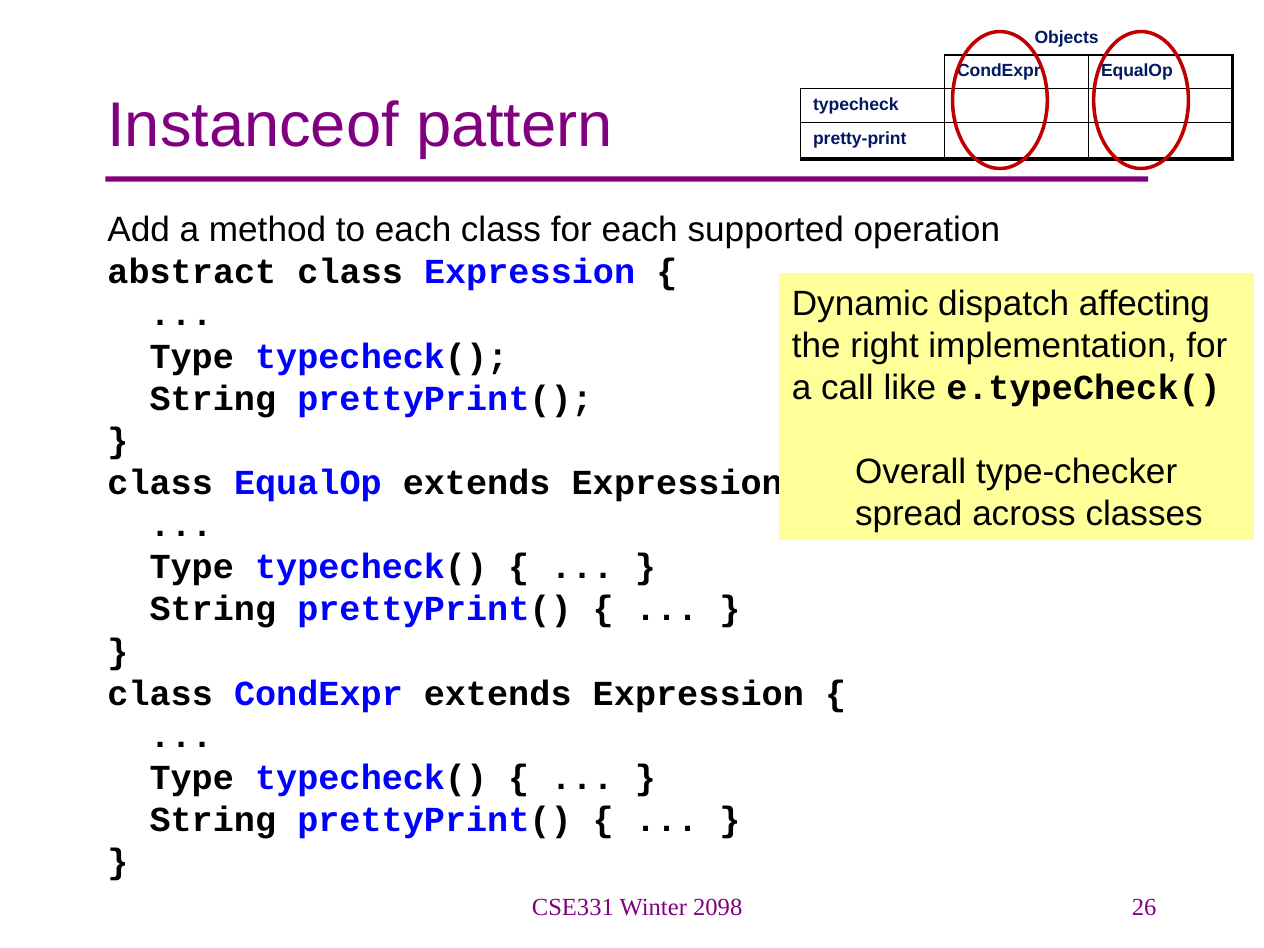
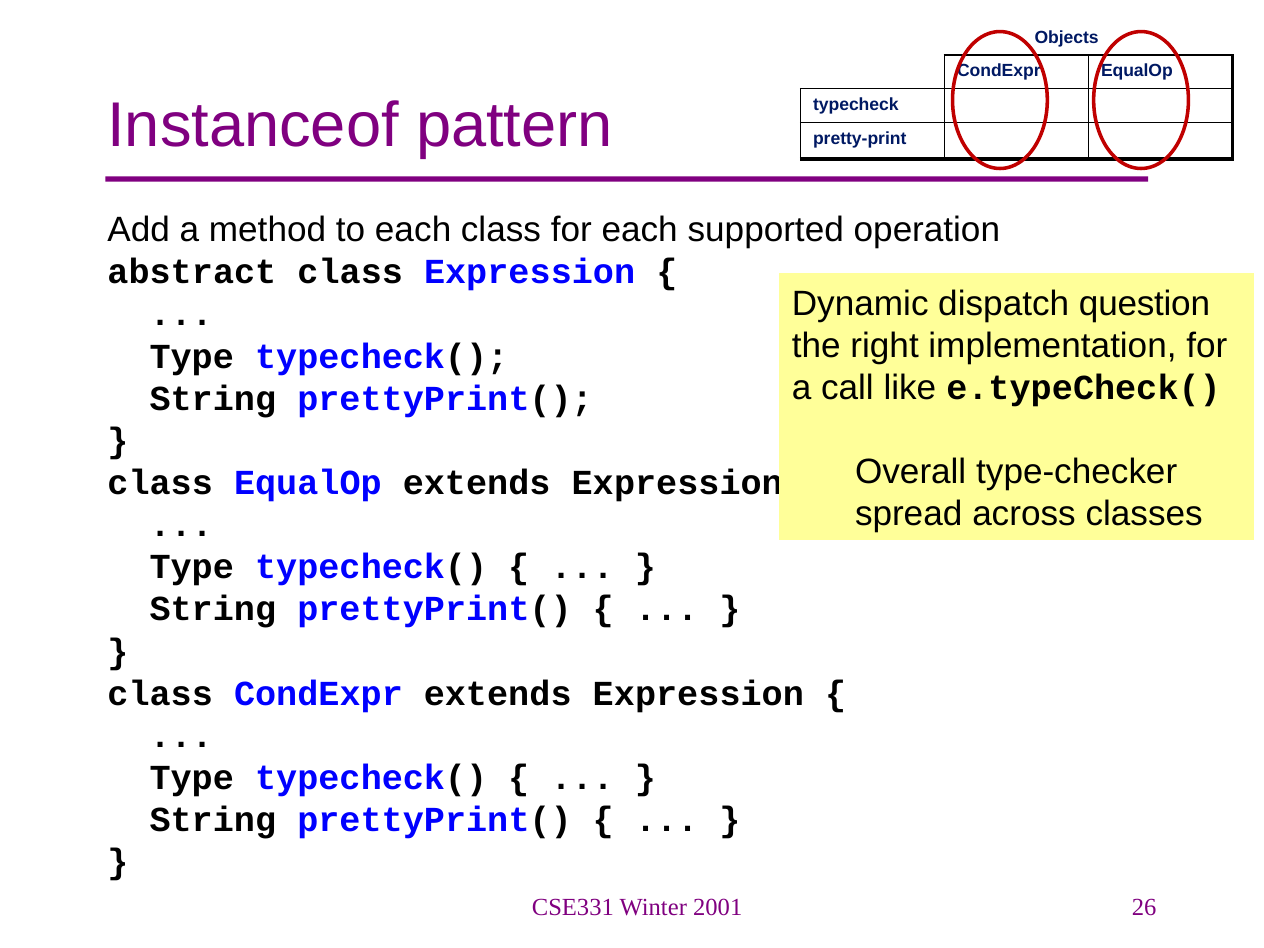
affecting: affecting -> question
2098: 2098 -> 2001
